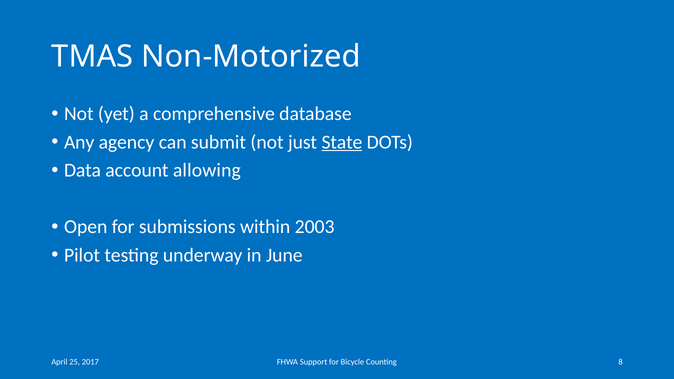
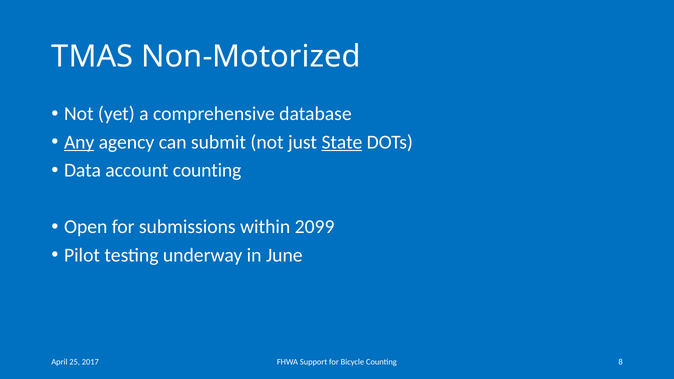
Any underline: none -> present
account allowing: allowing -> counting
2003: 2003 -> 2099
